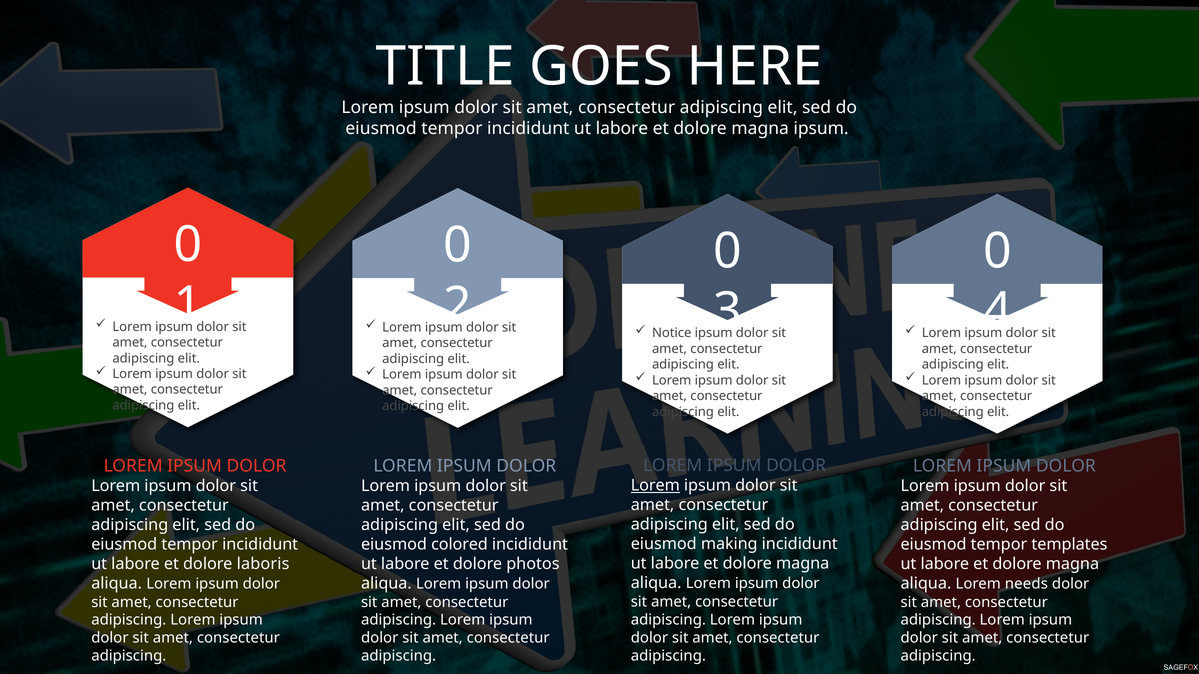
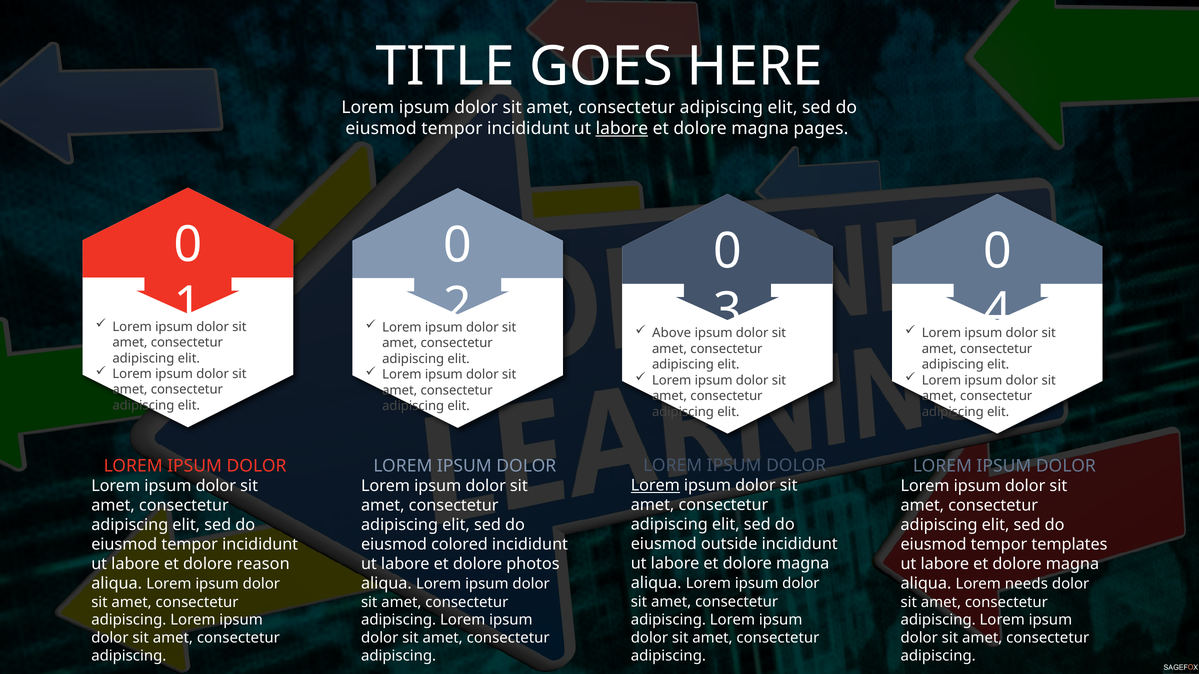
labore at (622, 128) underline: none -> present
magna ipsum: ipsum -> pages
Notice: Notice -> Above
making: making -> outside
laboris: laboris -> reason
